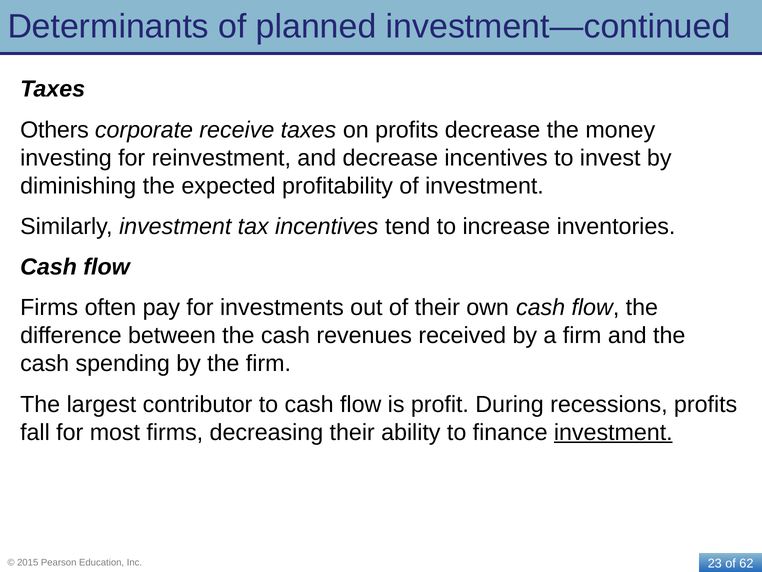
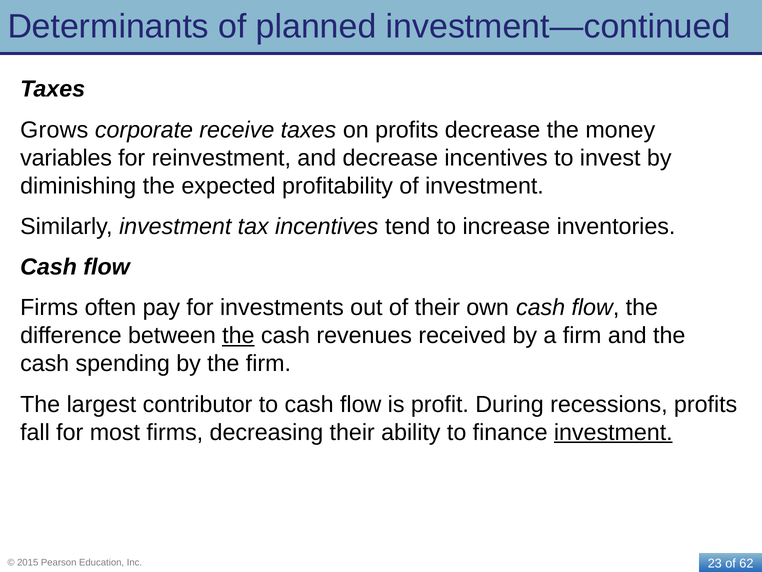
Others: Others -> Grows
investing: investing -> variables
the at (238, 335) underline: none -> present
